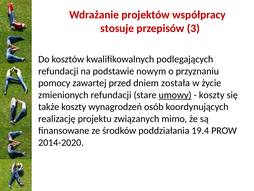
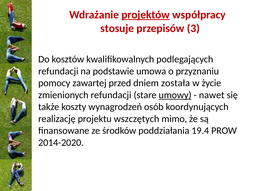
projektów underline: none -> present
nowym: nowym -> umowa
koszty at (212, 95): koszty -> nawet
związanych: związanych -> wszczętych
